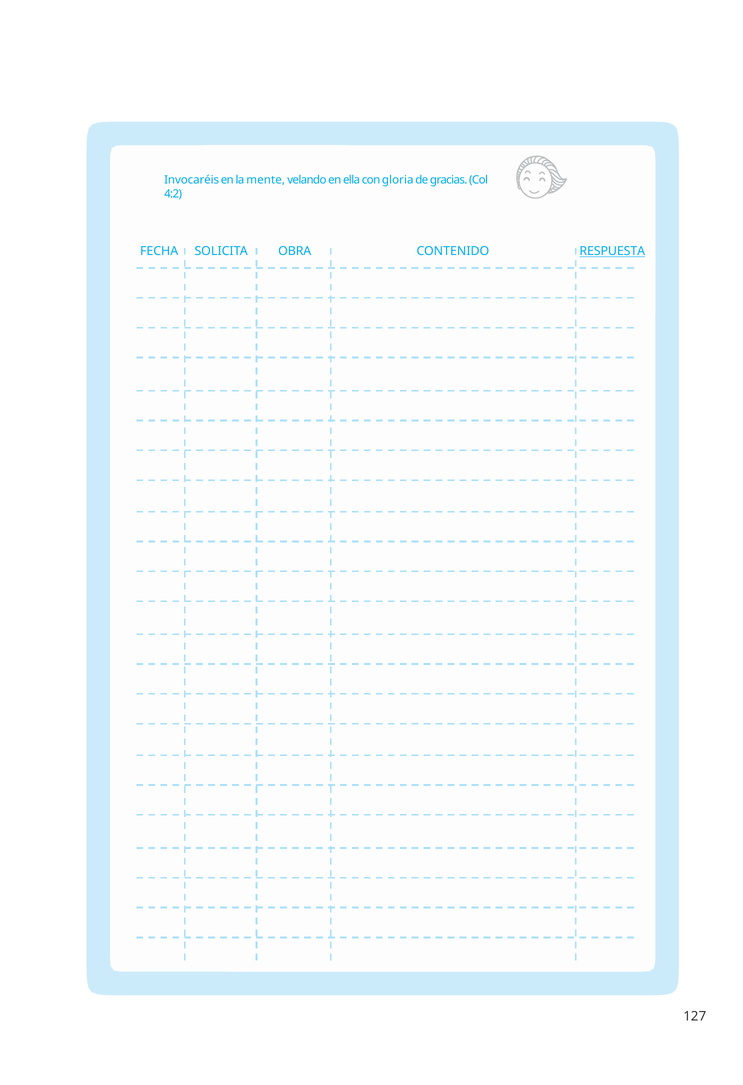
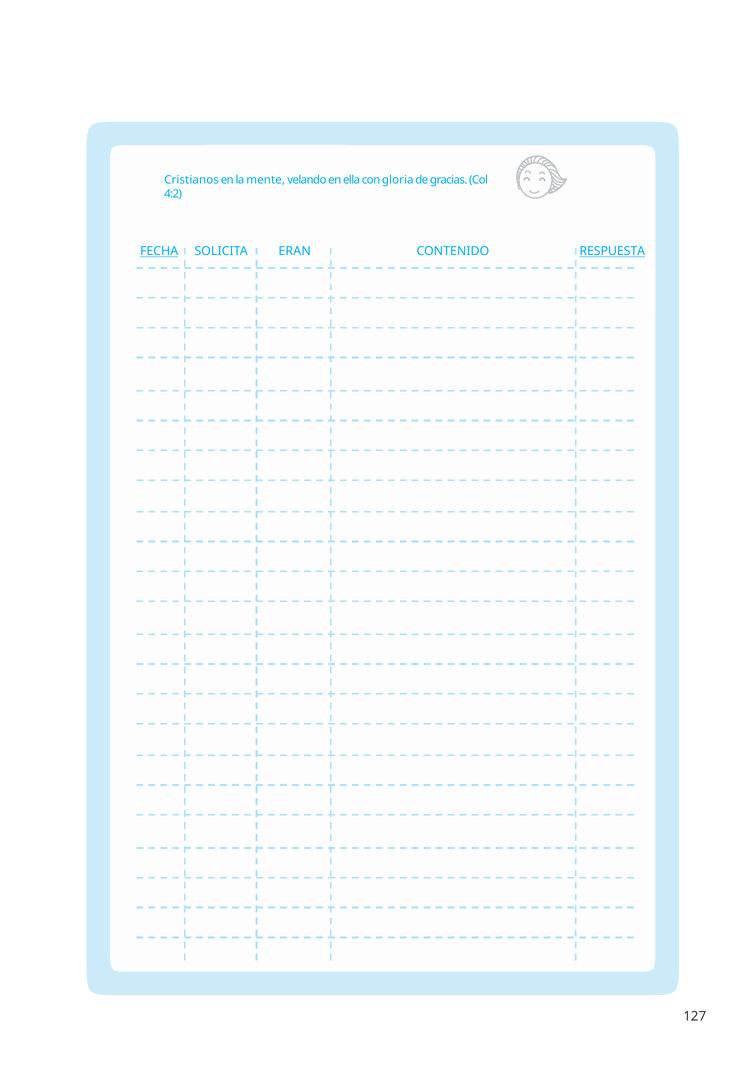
Invocaréis: Invocaréis -> Cristianos
FECHA underline: none -> present
OBRA: OBRA -> ERAN
